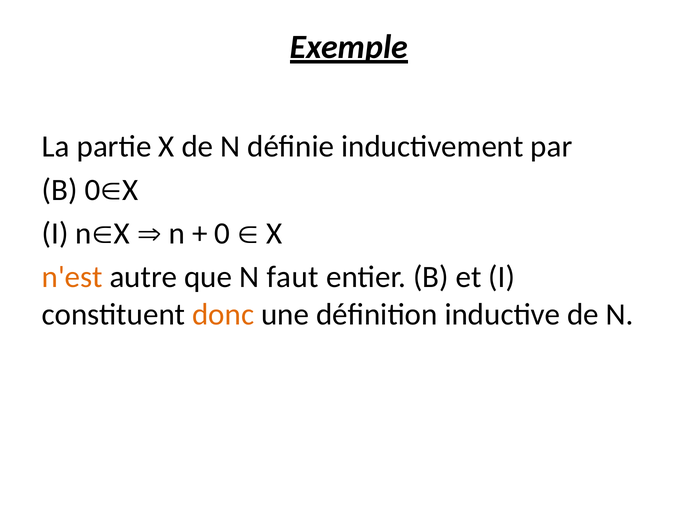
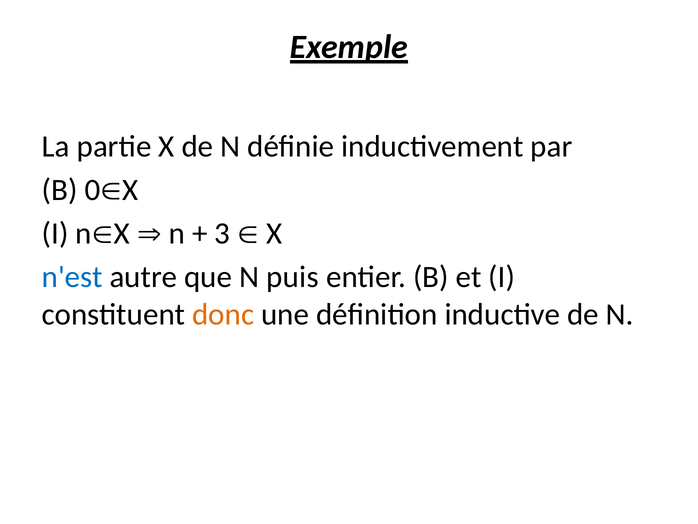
0: 0 -> 3
n'est colour: orange -> blue
faut: faut -> puis
